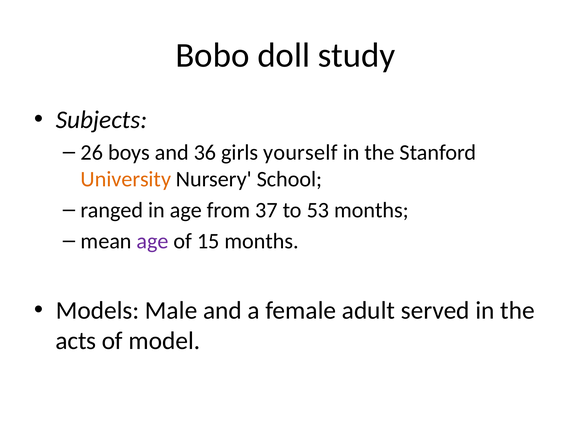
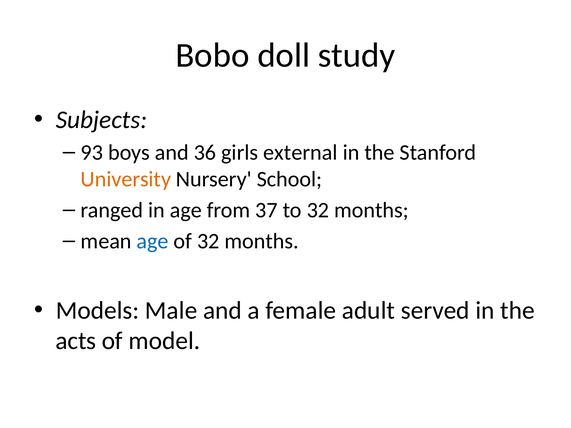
26: 26 -> 93
yourself: yourself -> external
to 53: 53 -> 32
age at (153, 241) colour: purple -> blue
of 15: 15 -> 32
